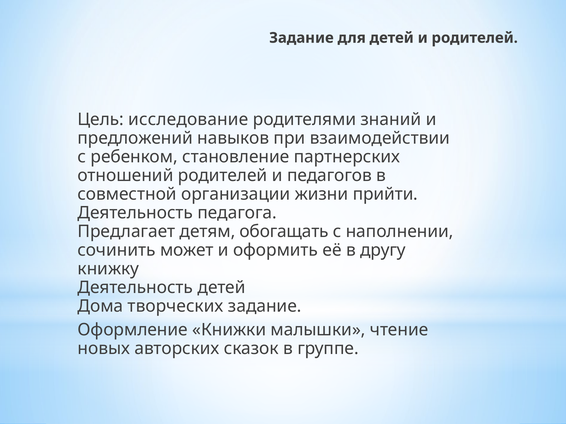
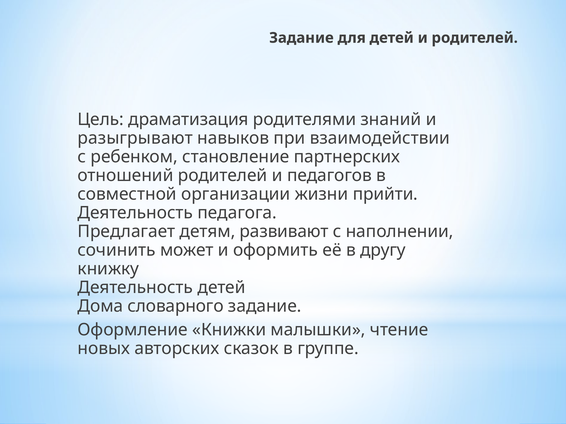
исследование: исследование -> драматизация
предложений: предложений -> разыгрывают
обогащать: обогащать -> развивают
творческих: творческих -> словарного
